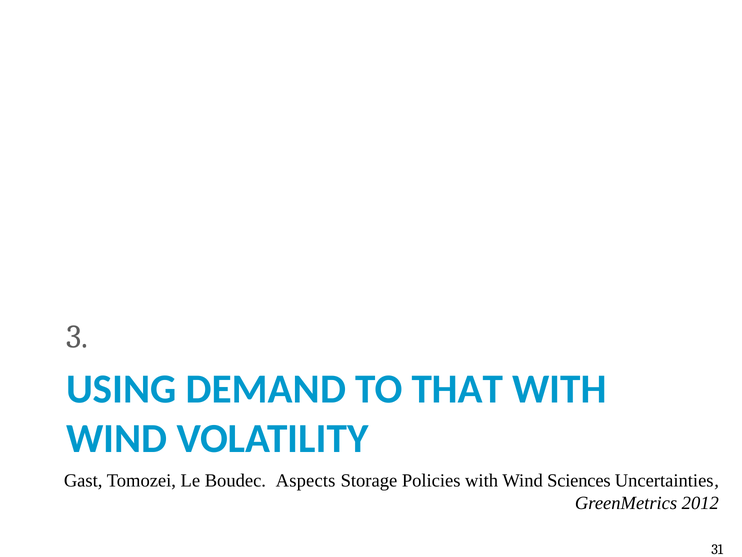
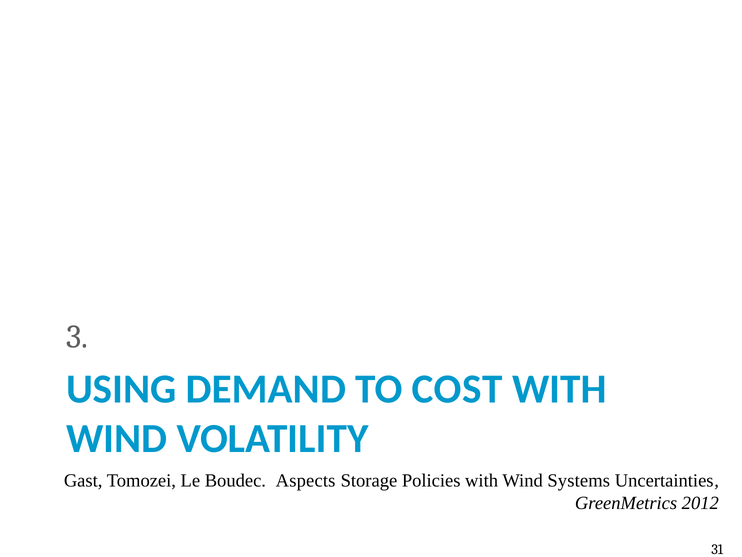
THAT: THAT -> COST
Sciences: Sciences -> Systems
